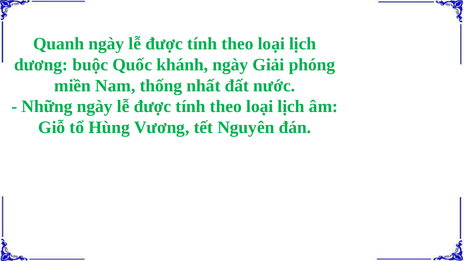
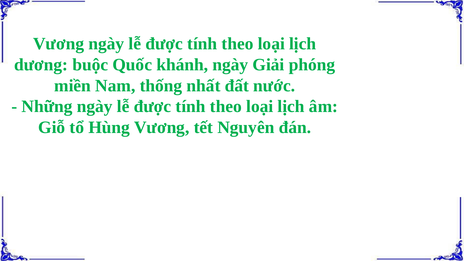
Quanh at (59, 44): Quanh -> Vương
